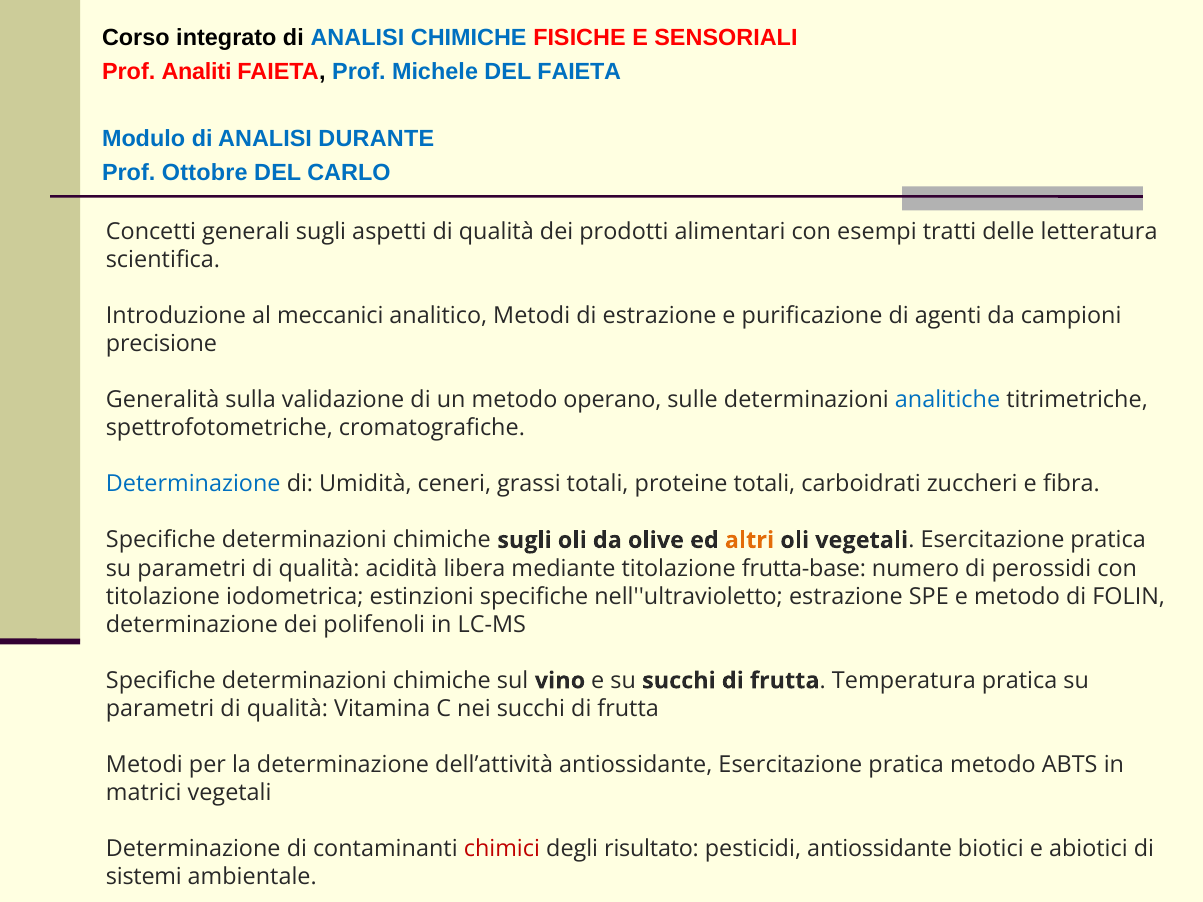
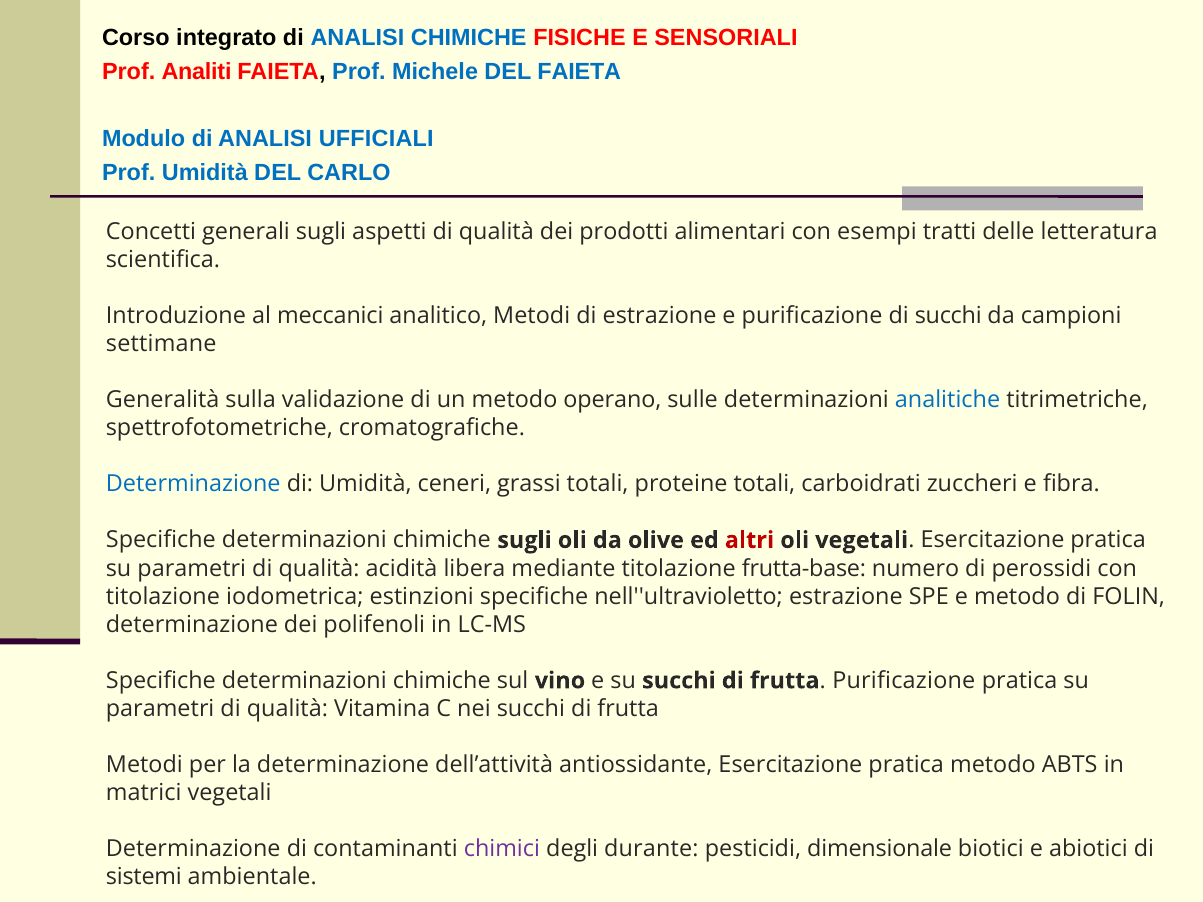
DURANTE: DURANTE -> UFFICIALI
Prof Ottobre: Ottobre -> Umidità
di agenti: agenti -> succhi
precisione: precisione -> settimane
altri colour: orange -> red
frutta Temperatura: Temperatura -> Purificazione
chimici colour: red -> purple
risultato: risultato -> durante
pesticidi antiossidante: antiossidante -> dimensionale
